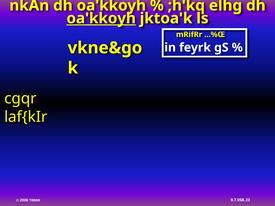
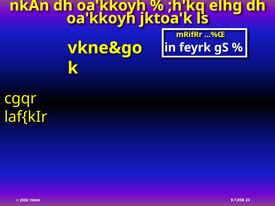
oa'kkoyh at (101, 18) underline: present -> none
